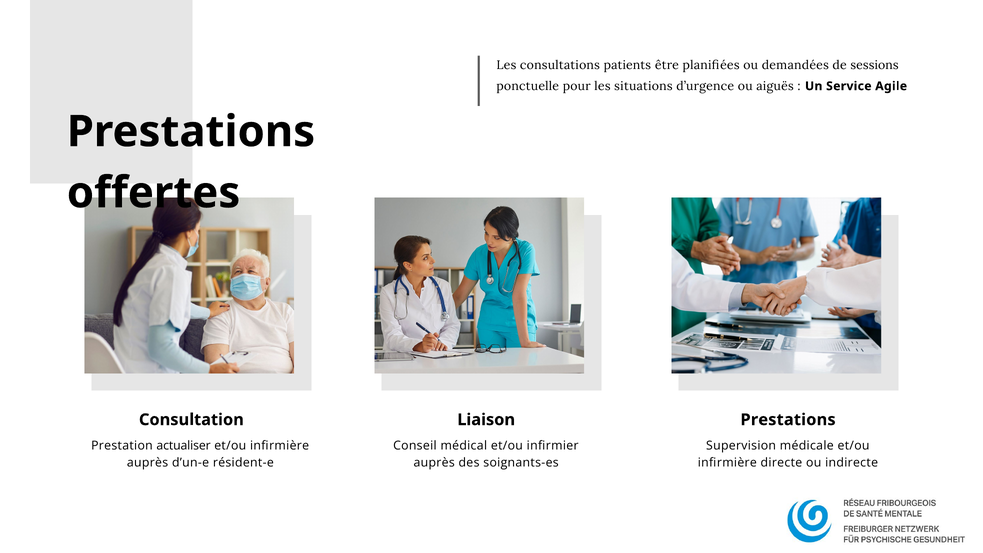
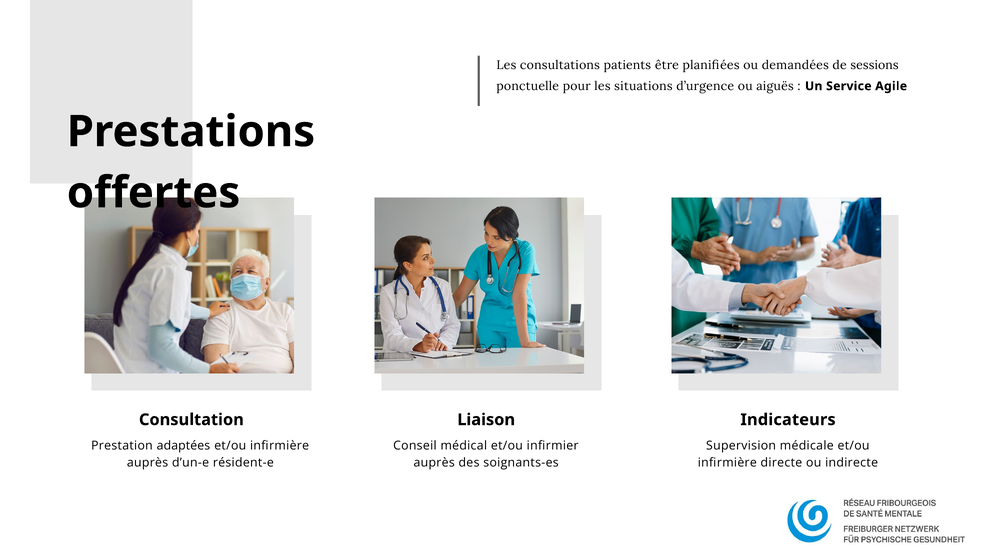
Liaison Prestations: Prestations -> Indicateurs
actualiser: actualiser -> adaptées
